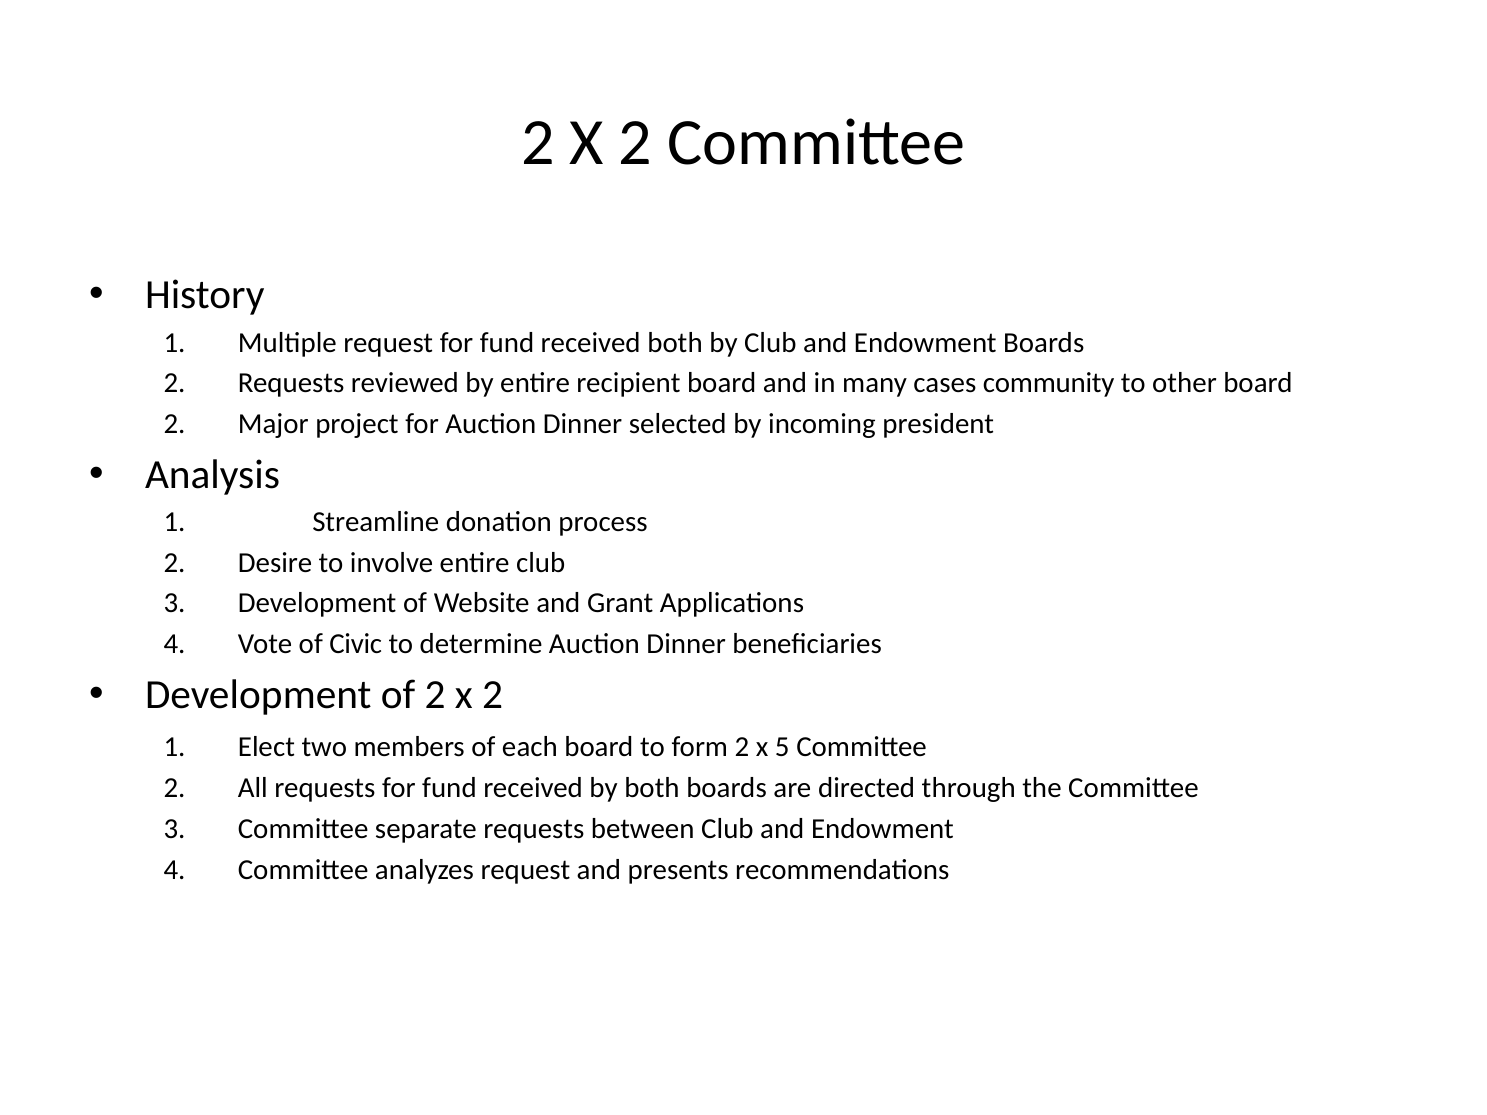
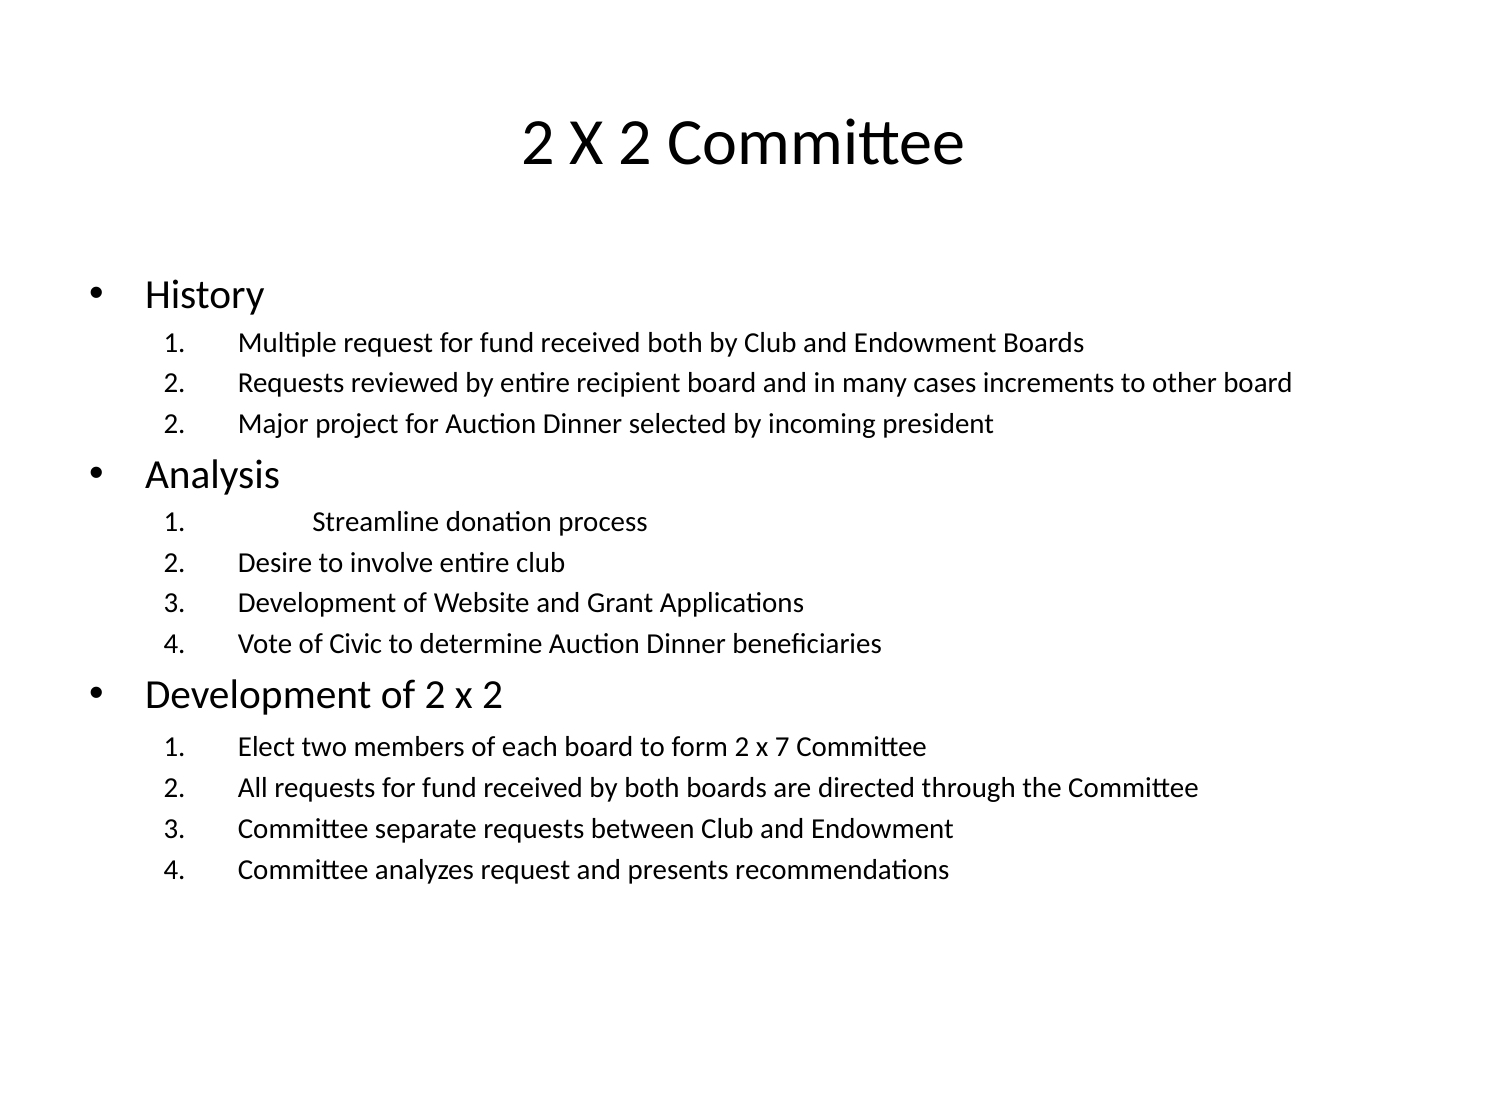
community: community -> increments
5: 5 -> 7
